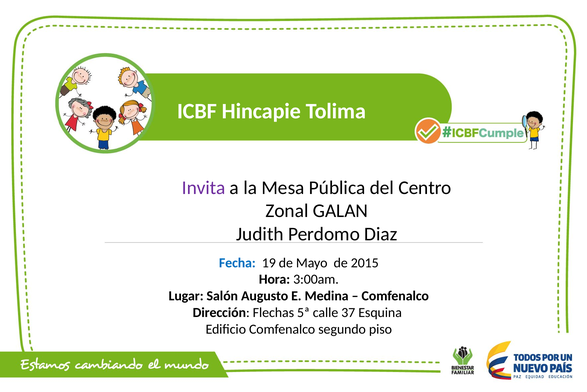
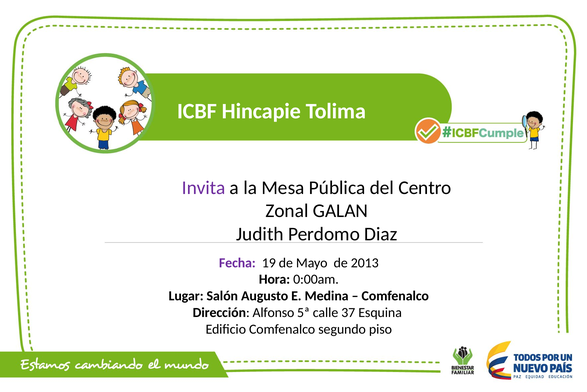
Fecha colour: blue -> purple
2015: 2015 -> 2013
3:00am: 3:00am -> 0:00am
Flechas: Flechas -> Alfonso
